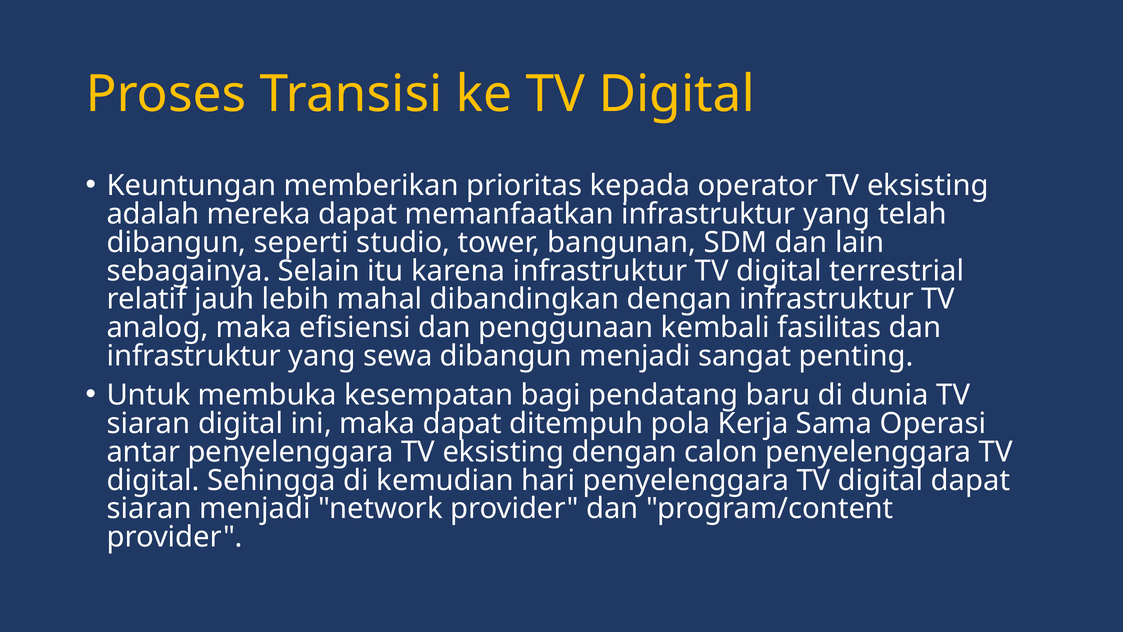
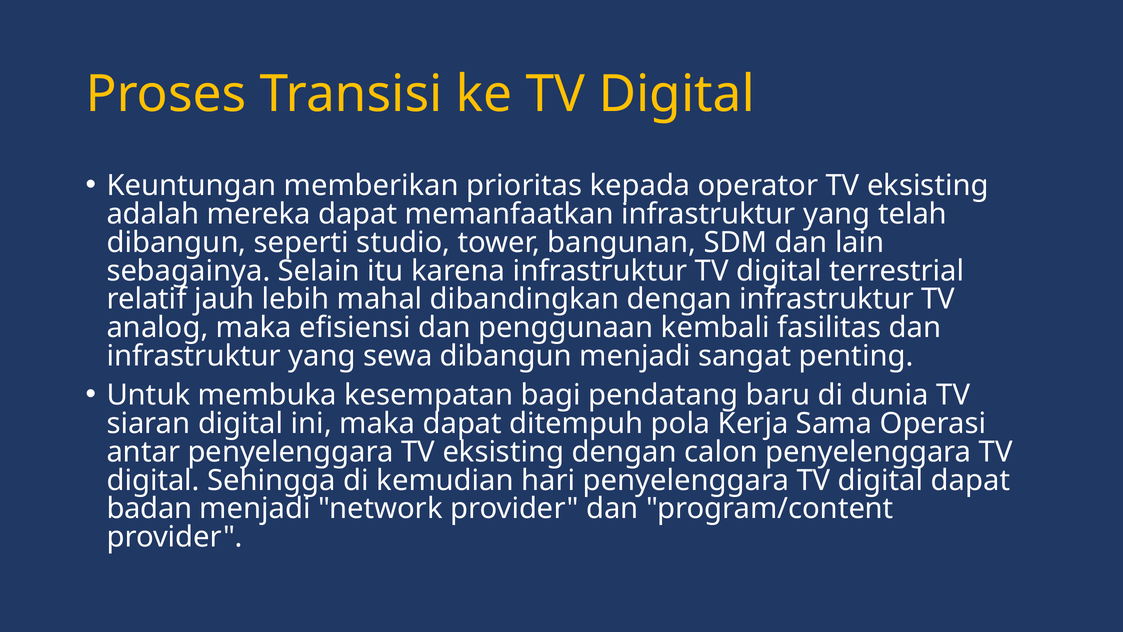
siaran at (149, 509): siaran -> badan
